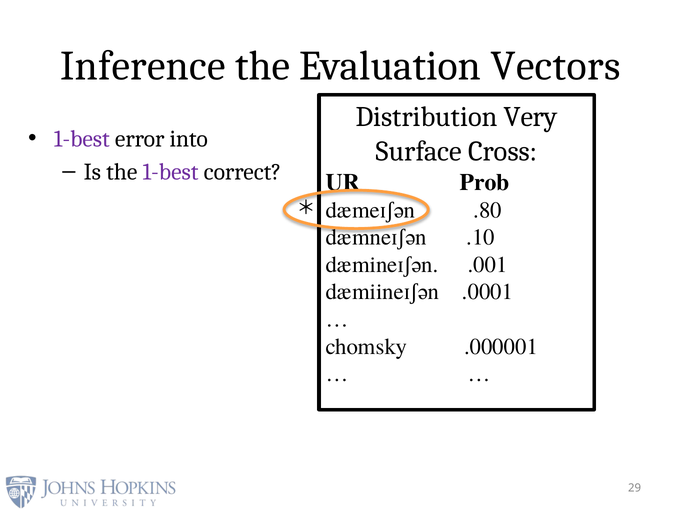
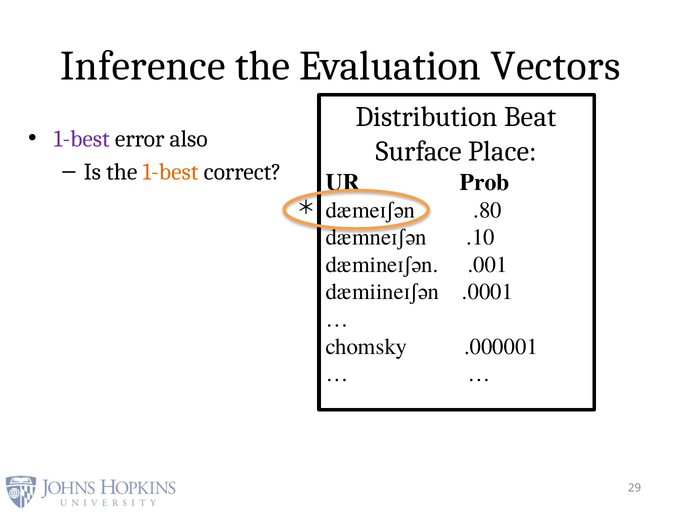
Very: Very -> Beat
into: into -> also
Cross: Cross -> Place
1-best at (171, 172) colour: purple -> orange
